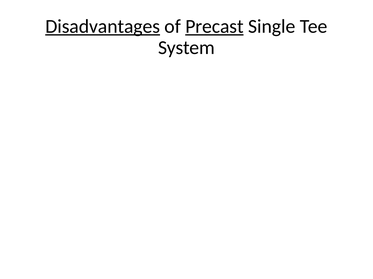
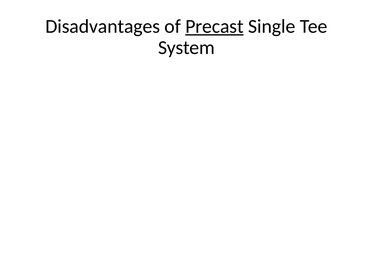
Disadvantages underline: present -> none
